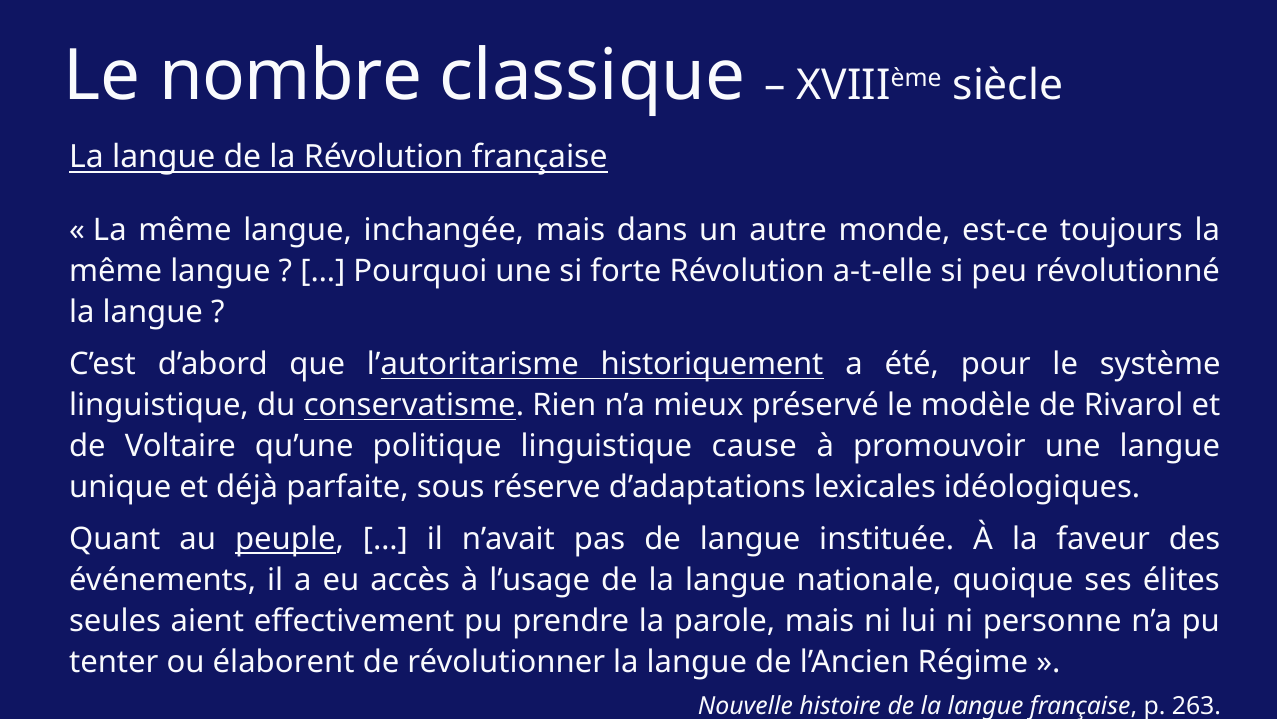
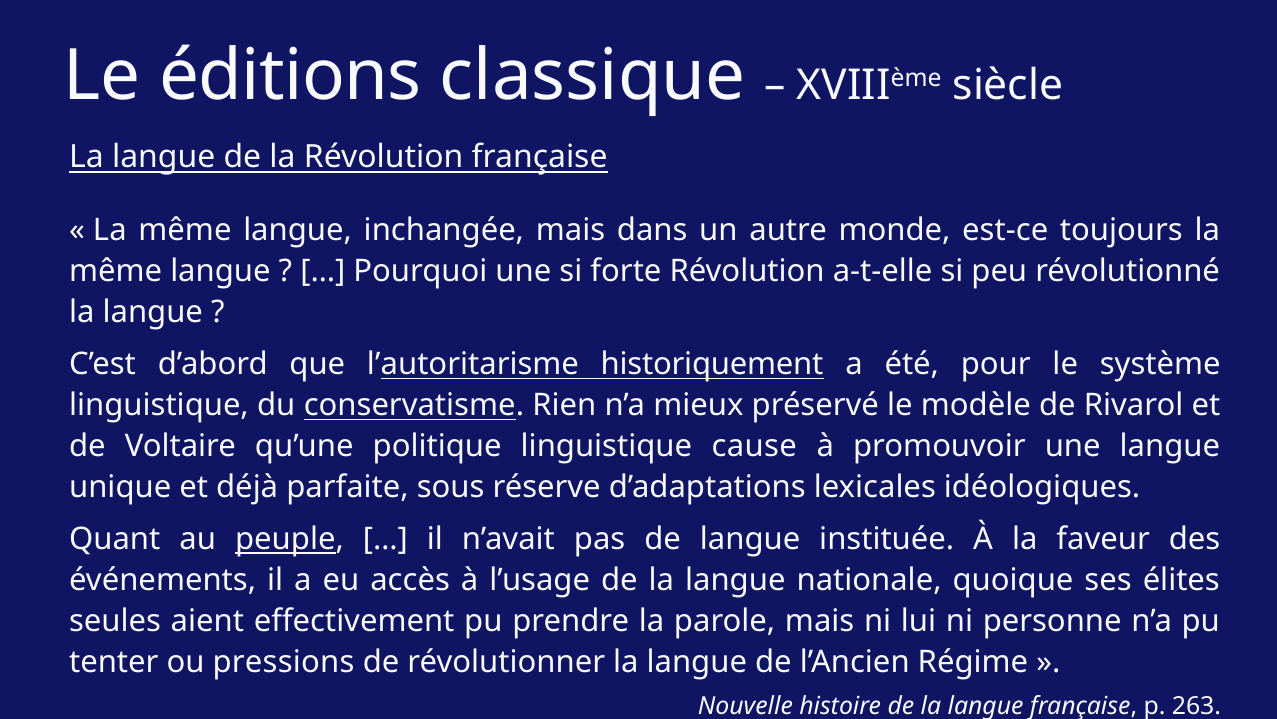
nombre: nombre -> éditions
élaborent: élaborent -> pressions
